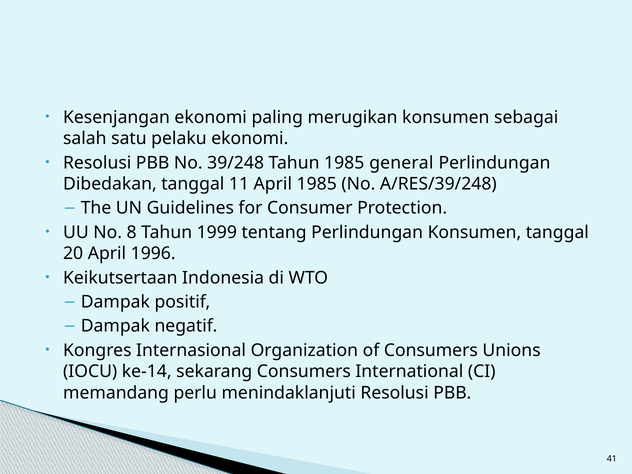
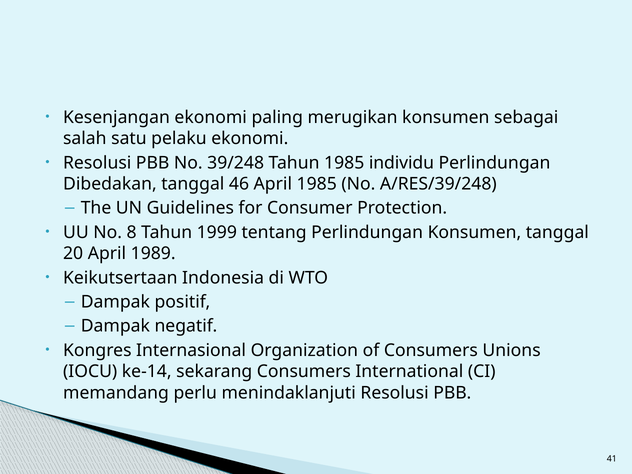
general: general -> individu
11: 11 -> 46
1996: 1996 -> 1989
